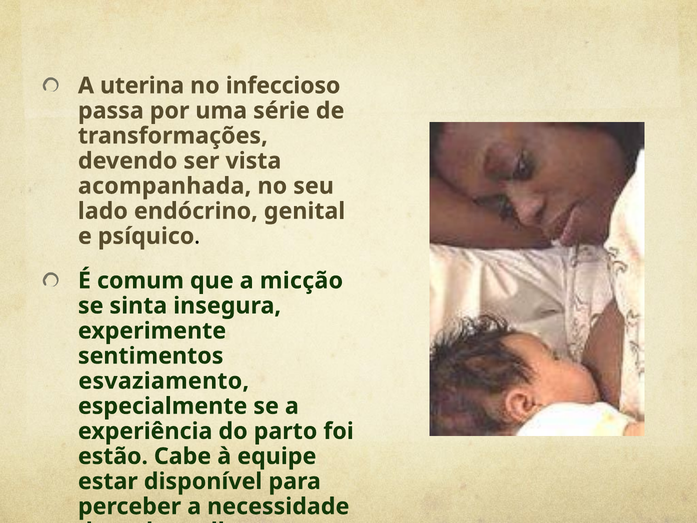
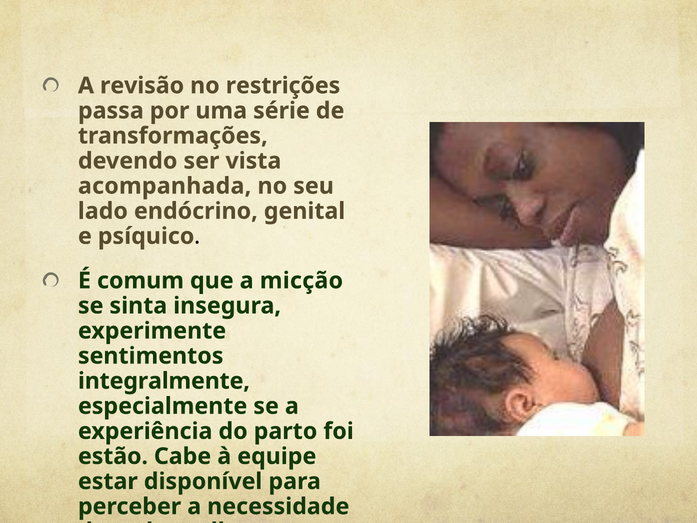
uterina: uterina -> revisão
infeccioso: infeccioso -> restrições
esvaziamento: esvaziamento -> integralmente
